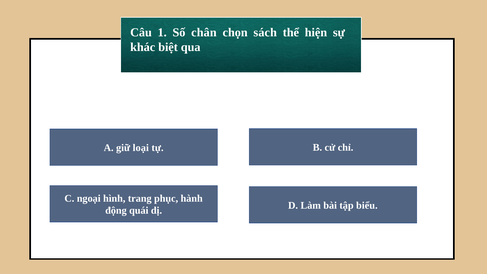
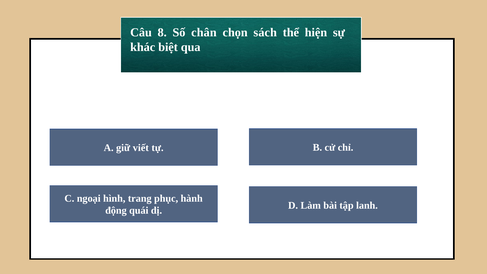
1: 1 -> 8
loại: loại -> viết
biểu: biểu -> lanh
